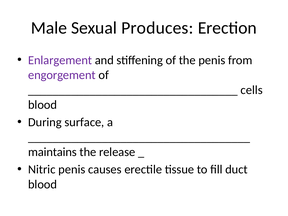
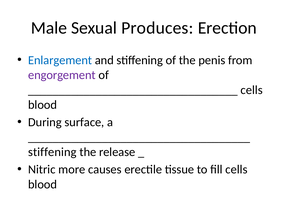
Enlargement colour: purple -> blue
maintains at (52, 152): maintains -> stiffening
Nitric penis: penis -> more
fill duct: duct -> cells
